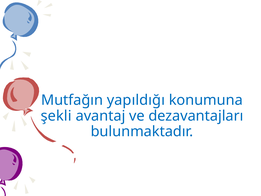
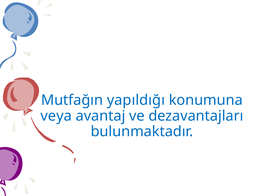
şekli: şekli -> veya
